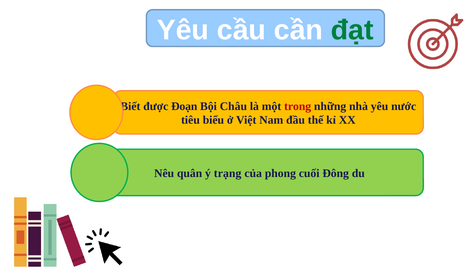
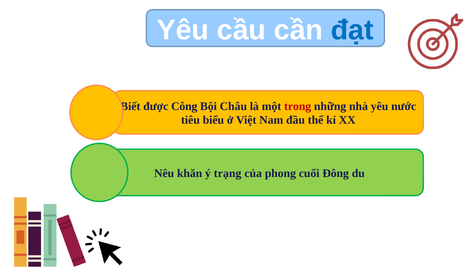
đạt colour: green -> blue
Đoạn: Đoạn -> Công
quân: quân -> khăn
